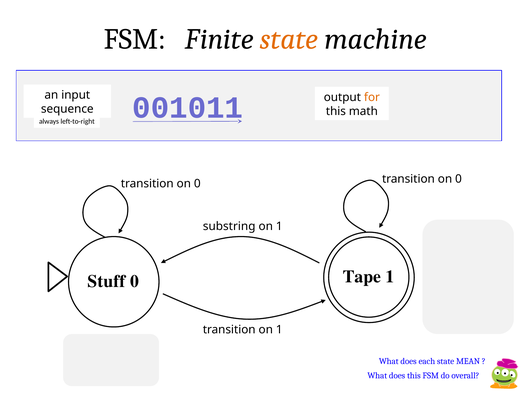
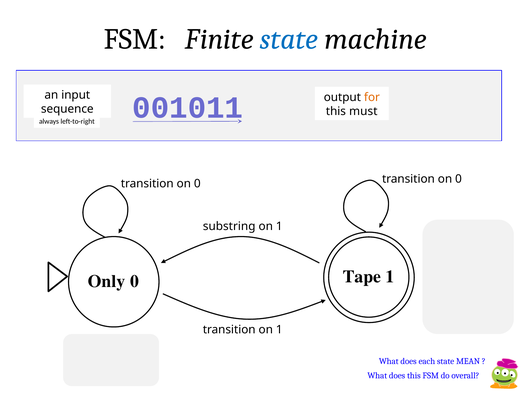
state at (289, 39) colour: orange -> blue
math: math -> must
Stuff: Stuff -> Only
